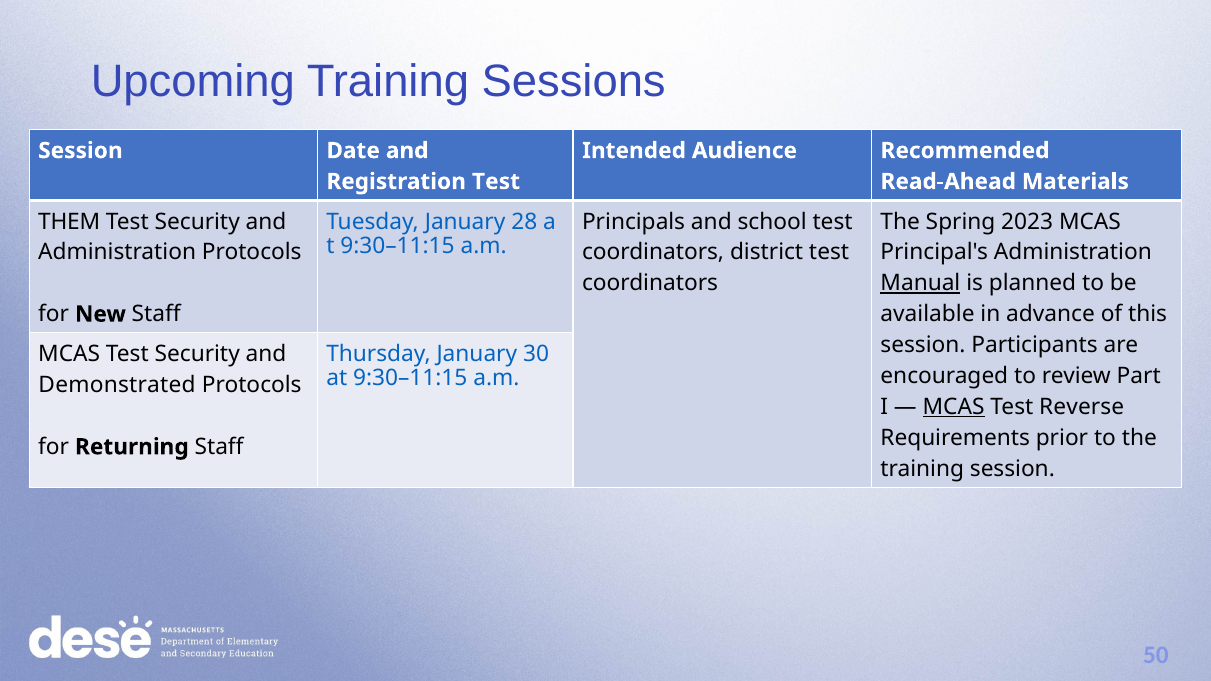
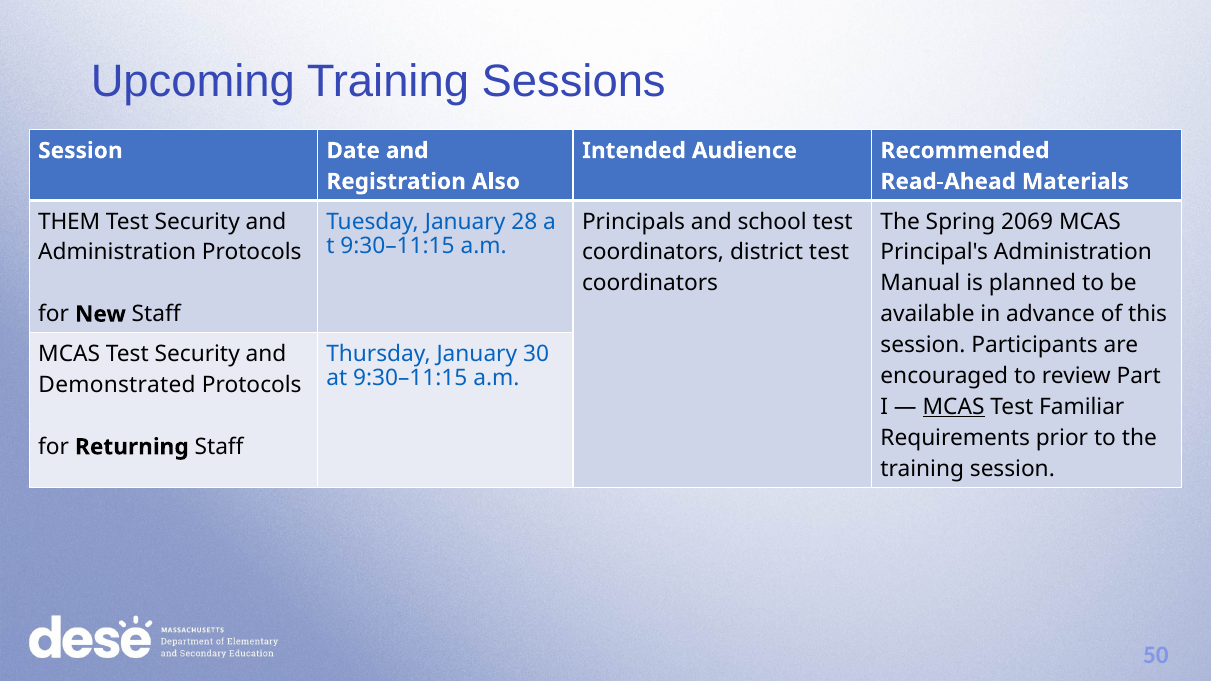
Registration Test: Test -> Also
2023: 2023 -> 2069
Manual underline: present -> none
Reverse: Reverse -> Familiar
